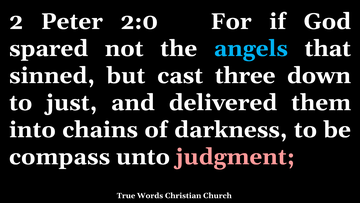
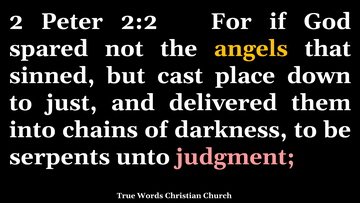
2:0: 2:0 -> 2:2
angels colour: light blue -> yellow
three: three -> place
compass: compass -> serpents
